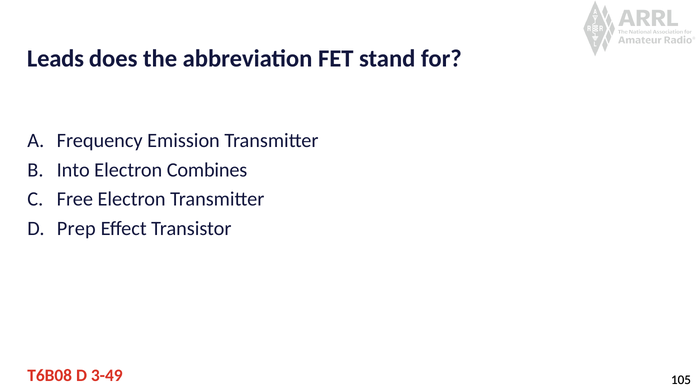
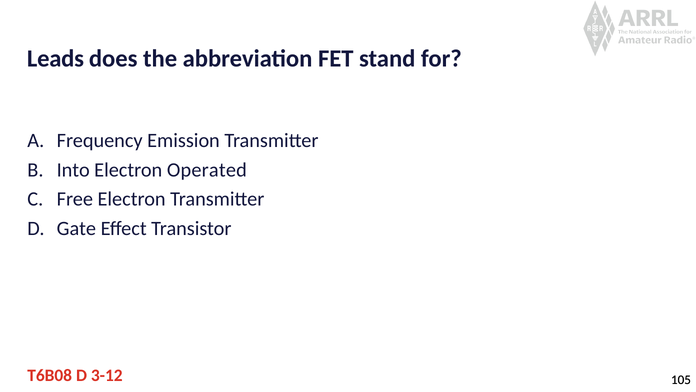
Combines: Combines -> Operated
Prep: Prep -> Gate
3-49: 3-49 -> 3-12
